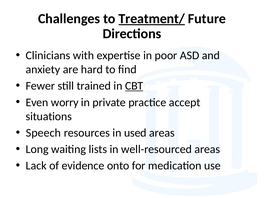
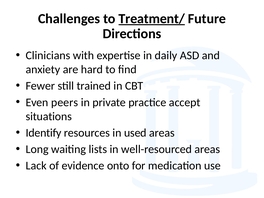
poor: poor -> daily
CBT underline: present -> none
worry: worry -> peers
Speech: Speech -> Identify
